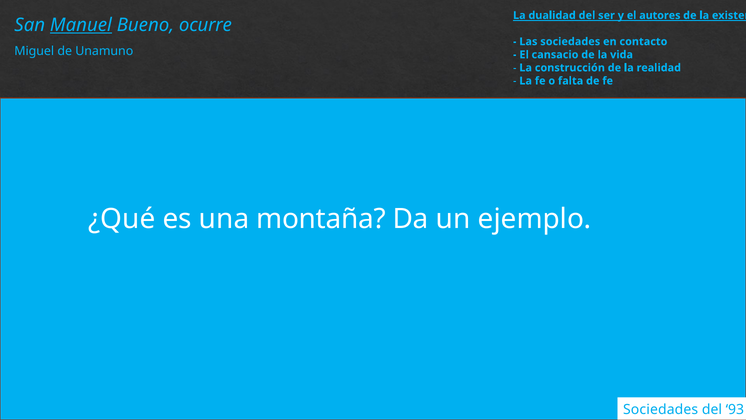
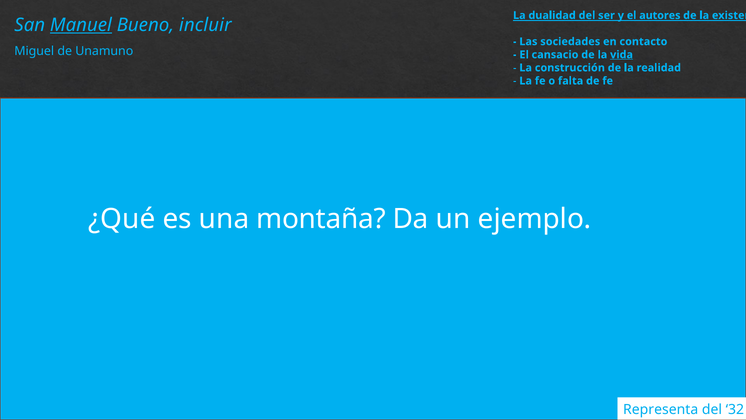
ocurre: ocurre -> incluir
vida underline: none -> present
Sociedades at (661, 409): Sociedades -> Representa
93: 93 -> 32
